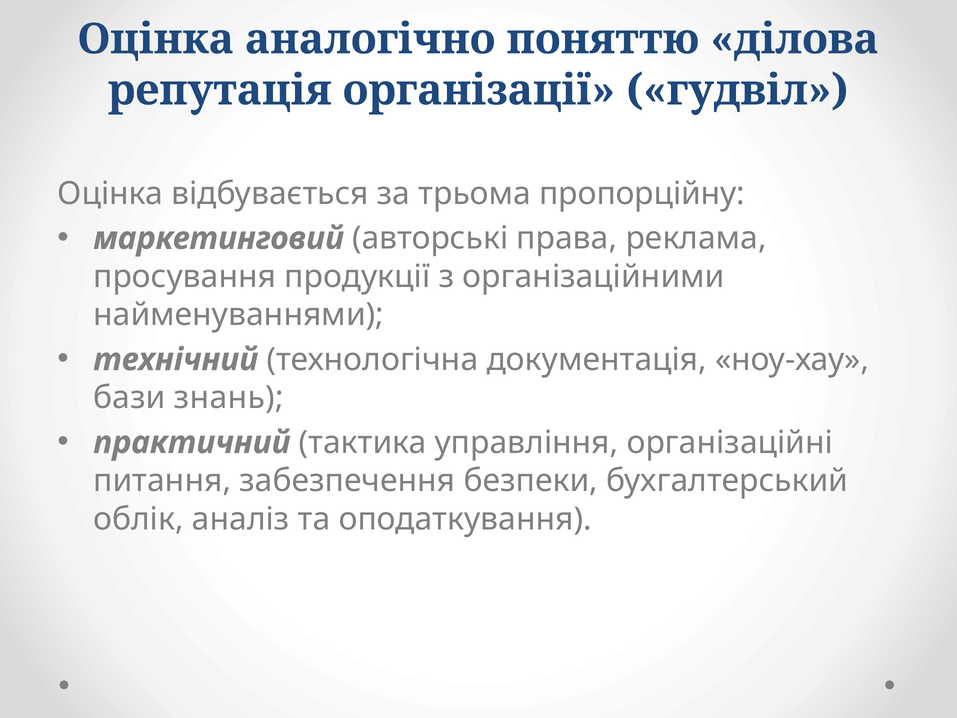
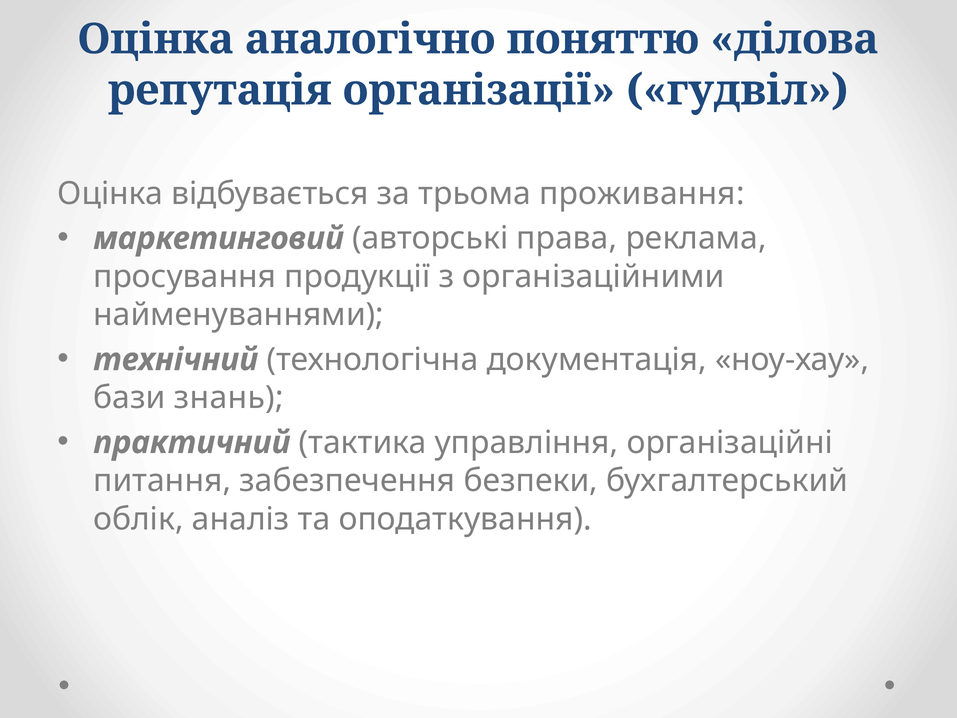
пропорційну: пропорційну -> проживання
